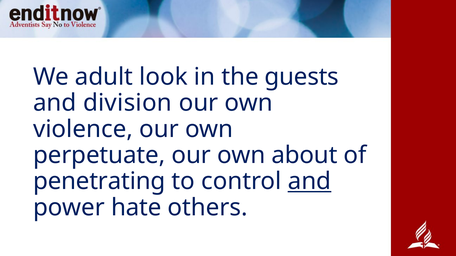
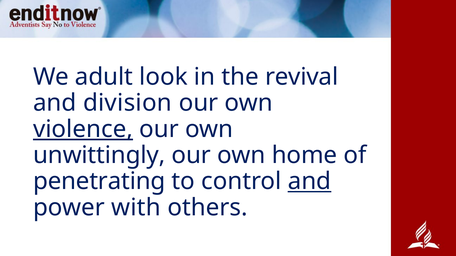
guests: guests -> revival
violence underline: none -> present
perpetuate: perpetuate -> unwittingly
about: about -> home
hate: hate -> with
